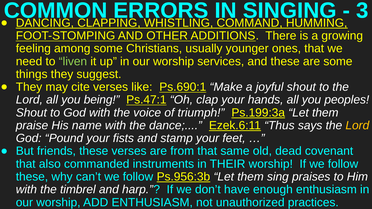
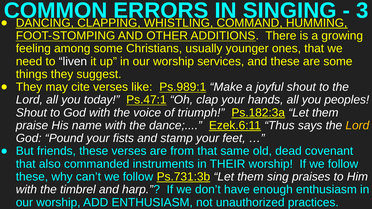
liven colour: light green -> white
Ps.690:1: Ps.690:1 -> Ps.989:1
being: being -> today
Ps.199:3a: Ps.199:3a -> Ps.182:3a
Ps.956:3b: Ps.956:3b -> Ps.731:3b
